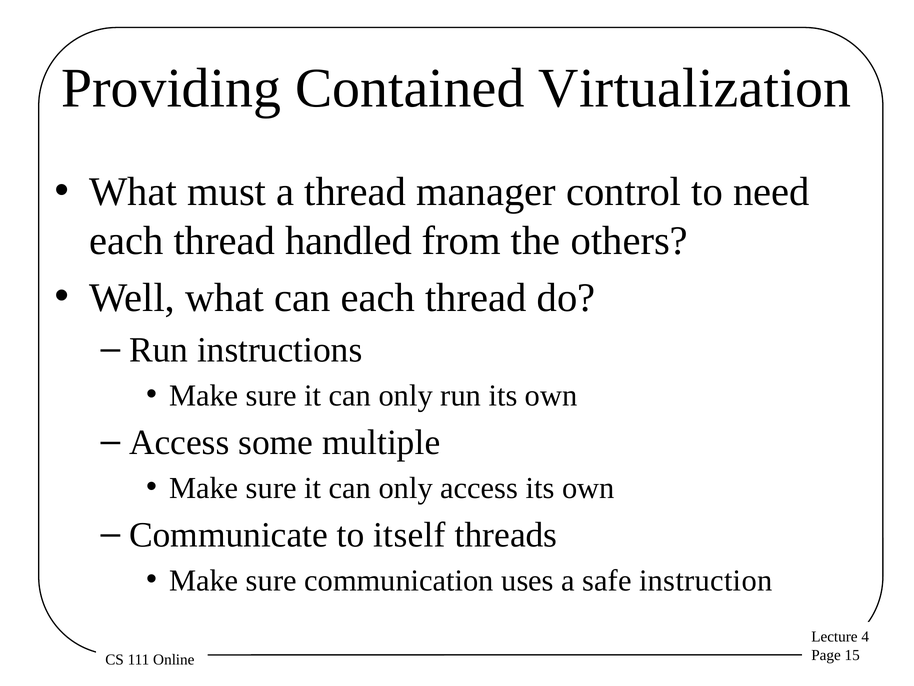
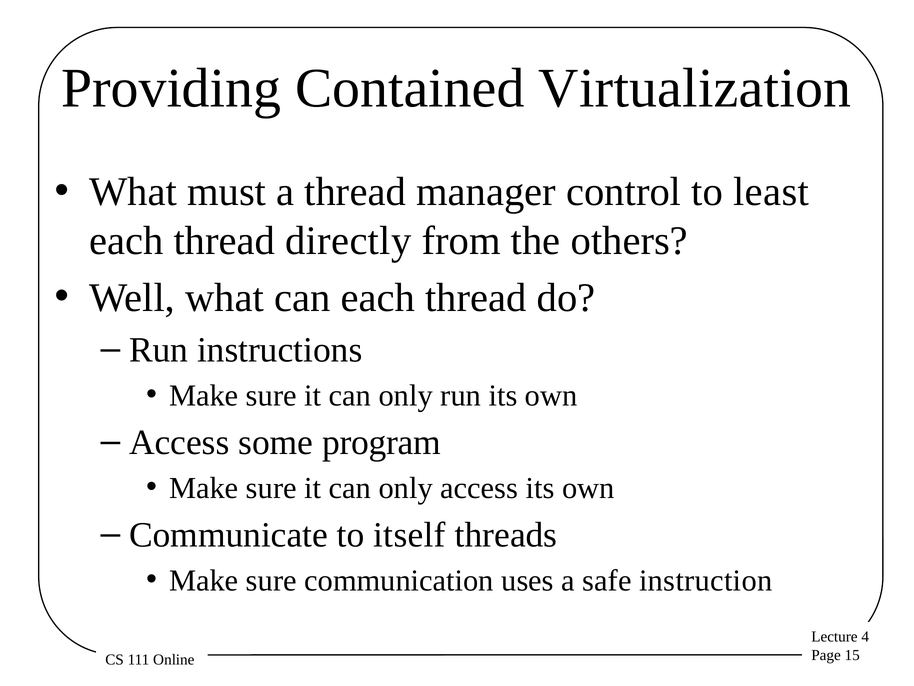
need: need -> least
handled: handled -> directly
multiple: multiple -> program
